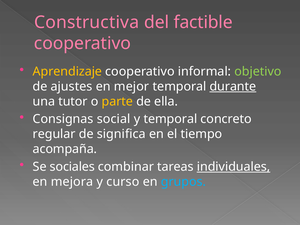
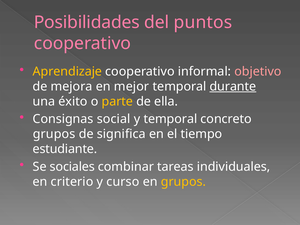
Constructiva: Constructiva -> Posibilidades
factible: factible -> puntos
objetivo colour: light green -> pink
ajustes: ajustes -> mejora
tutor: tutor -> éxito
regular at (54, 134): regular -> grupos
acompaña: acompaña -> estudiante
individuales underline: present -> none
mejora: mejora -> criterio
grupos at (183, 182) colour: light blue -> yellow
